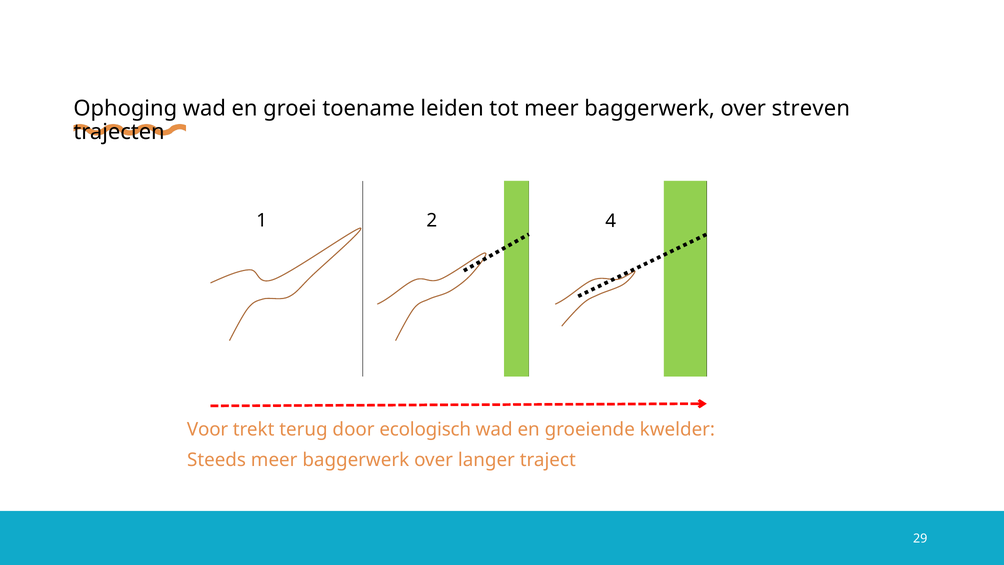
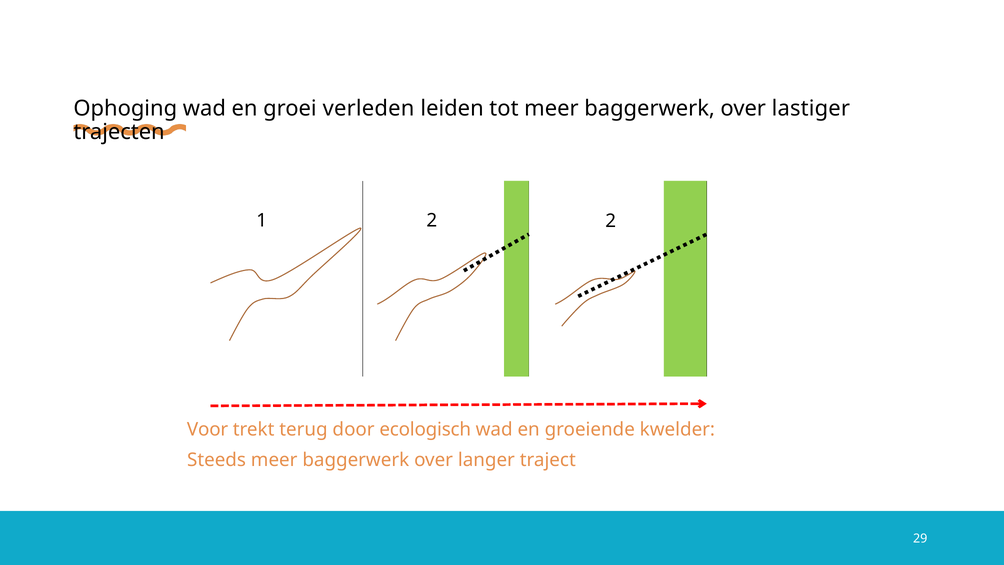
toename: toename -> verleden
streven: streven -> lastiger
1 4: 4 -> 2
